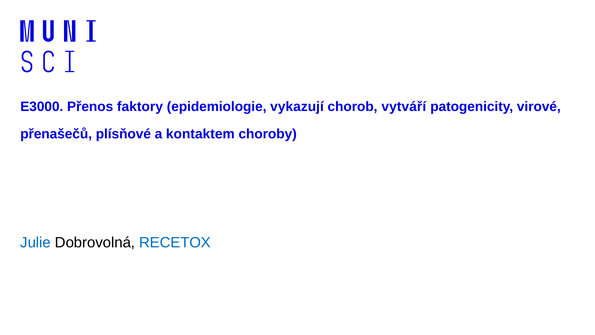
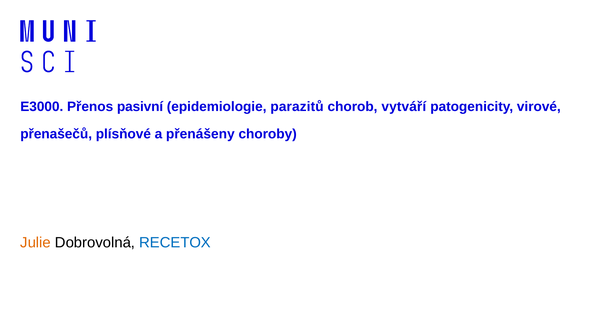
faktory: faktory -> pasivní
vykazují: vykazují -> parazitů
kontaktem: kontaktem -> přenášeny
Julie colour: blue -> orange
